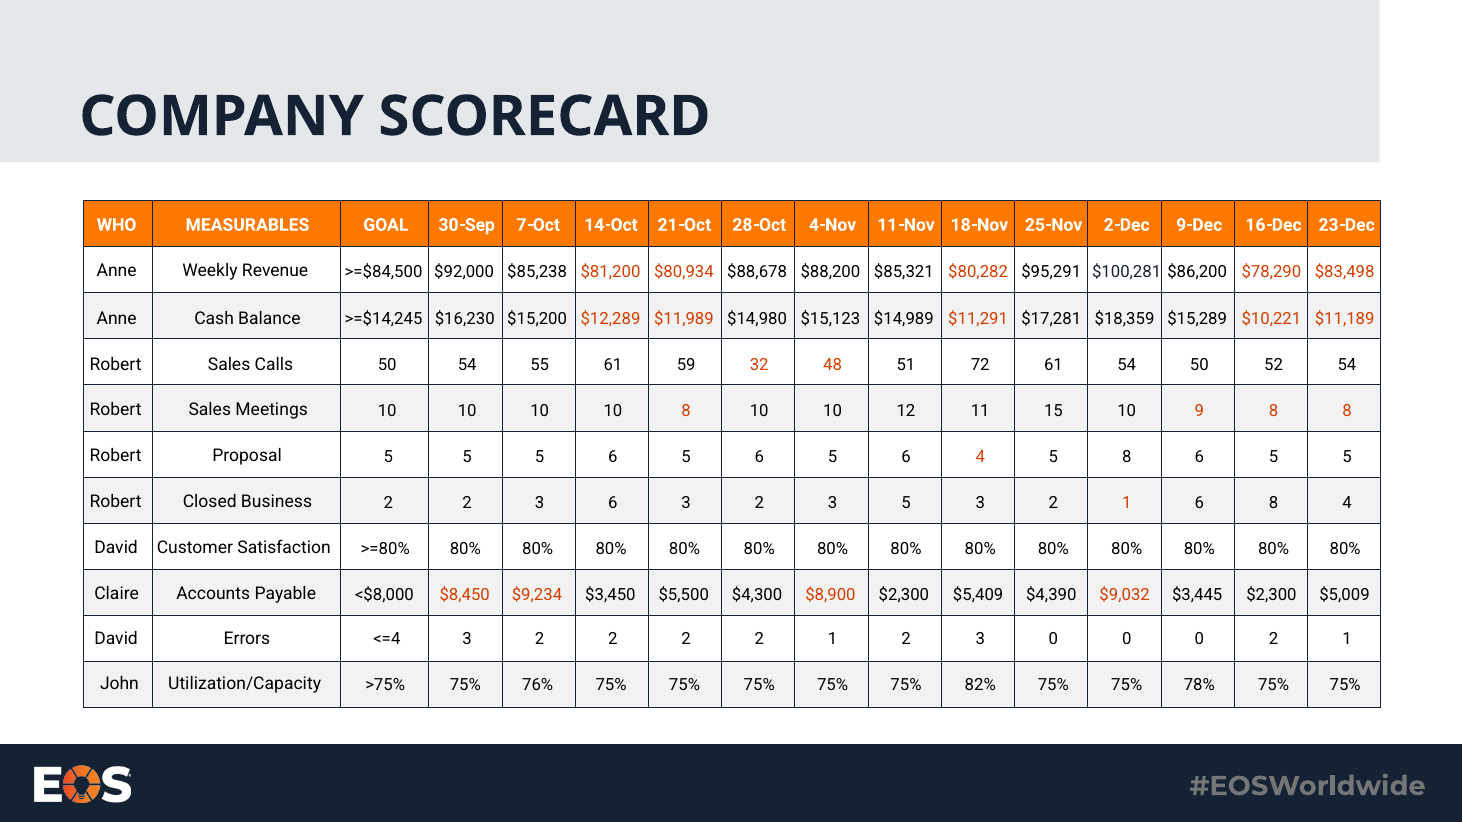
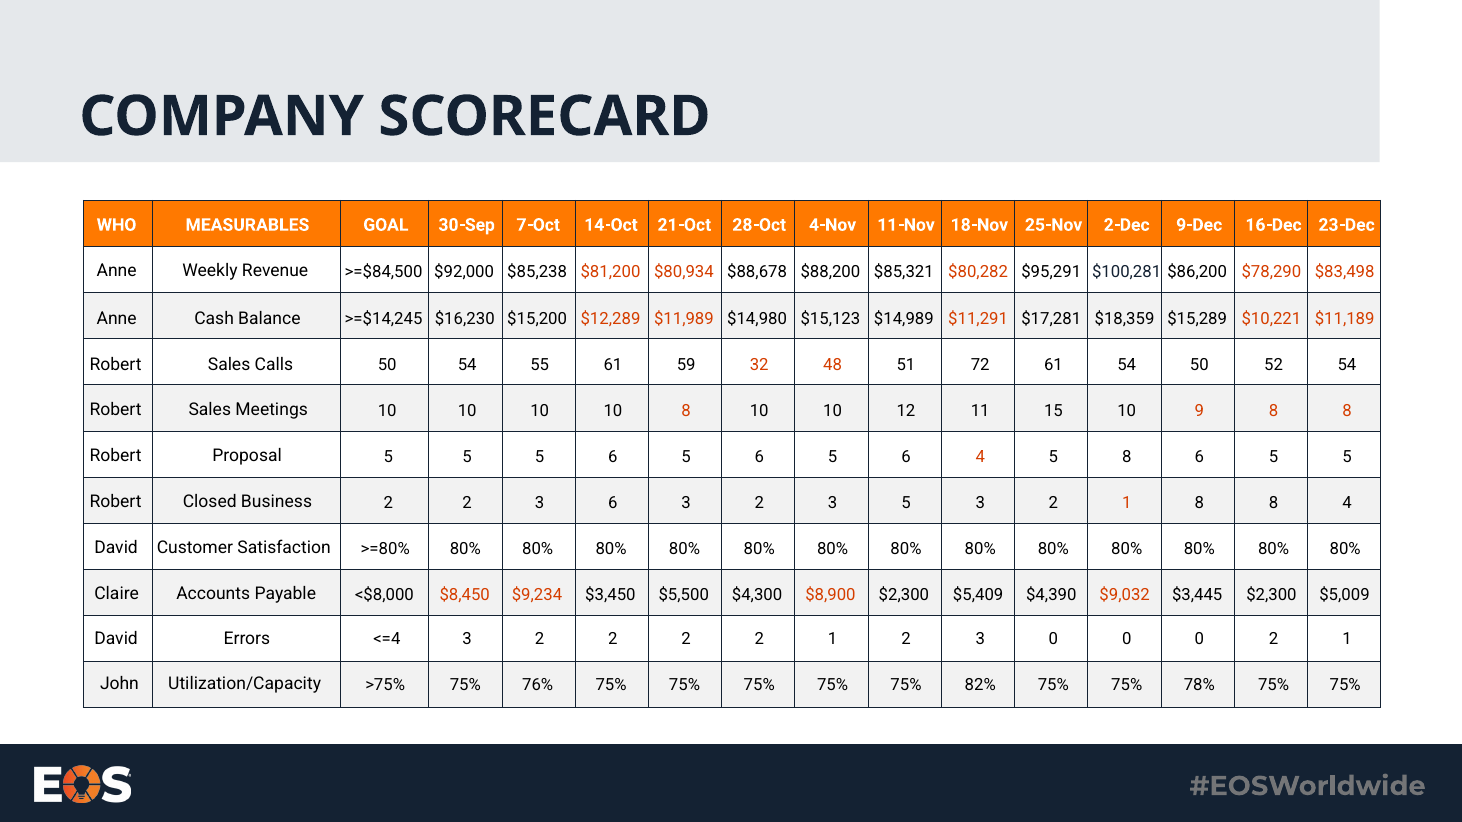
1 6: 6 -> 8
